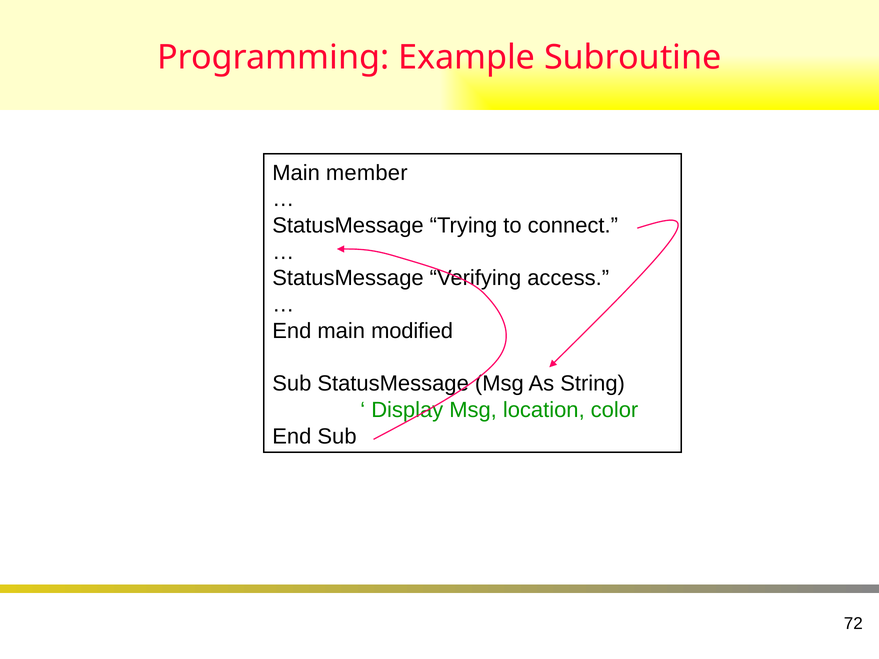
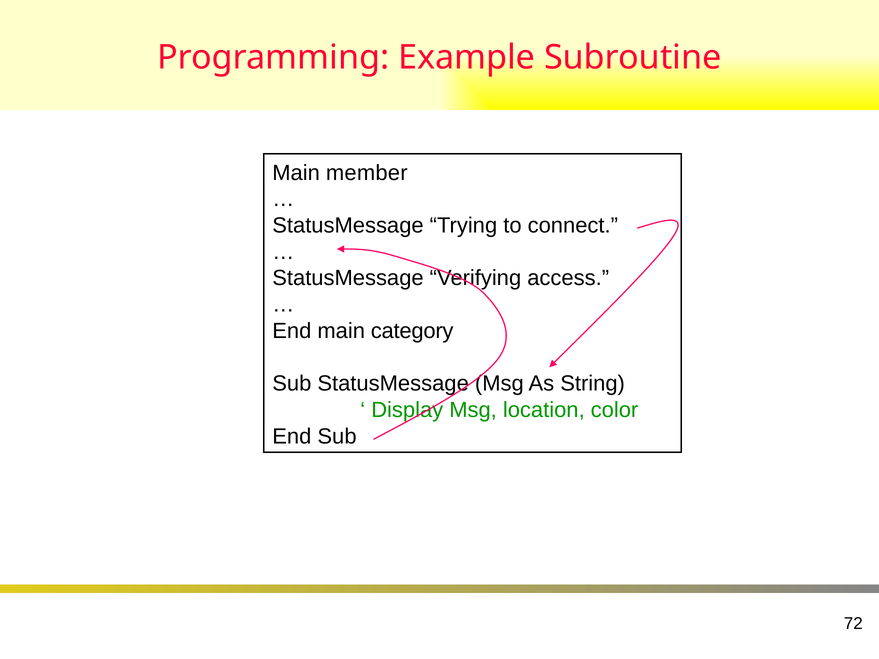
modified: modified -> category
